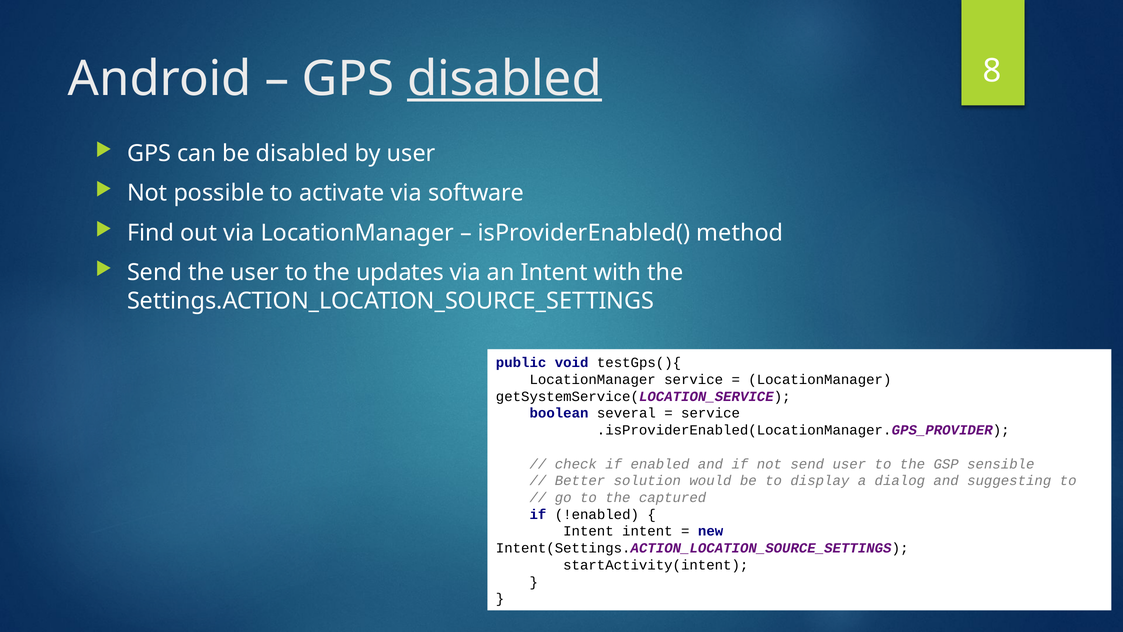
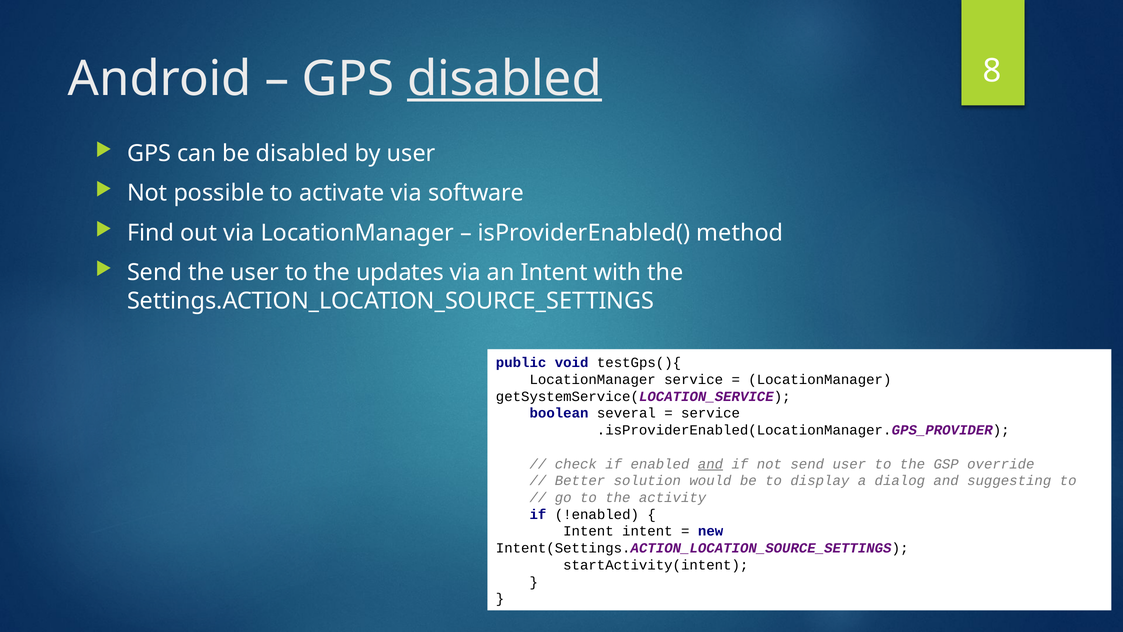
and at (710, 464) underline: none -> present
sensible: sensible -> override
captured: captured -> activity
